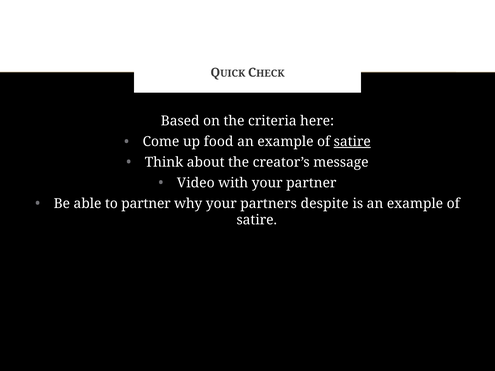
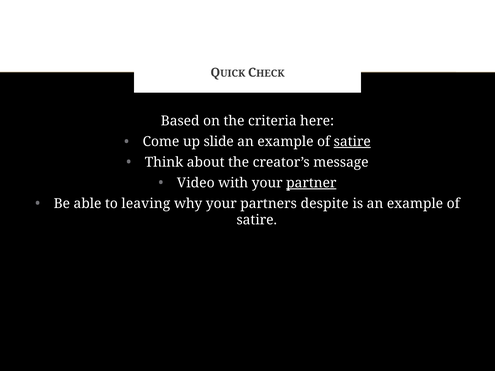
food: food -> slide
partner at (311, 183) underline: none -> present
to partner: partner -> leaving
